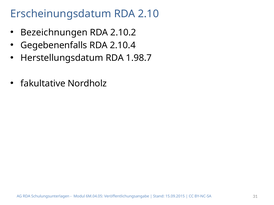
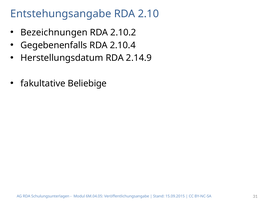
Erscheinungsdatum: Erscheinungsdatum -> Entstehungsangabe
1.98.7: 1.98.7 -> 2.14.9
Nordholz: Nordholz -> Beliebige
